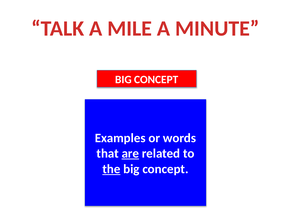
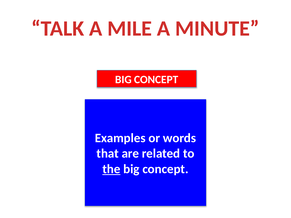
are underline: present -> none
